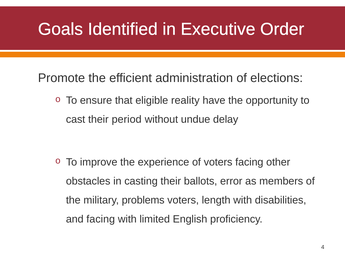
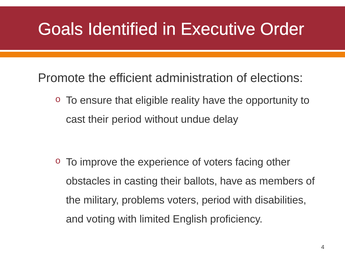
ballots error: error -> have
voters length: length -> period
and facing: facing -> voting
